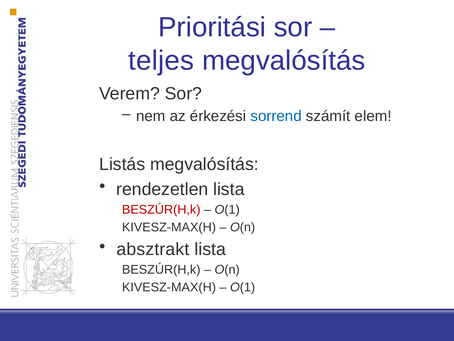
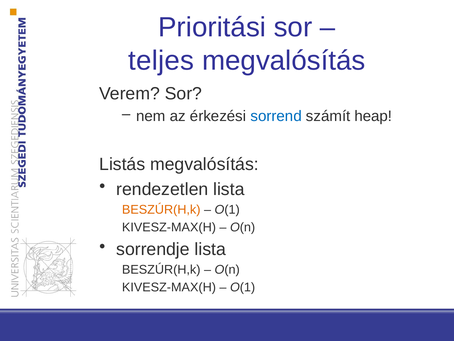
elem: elem -> heap
BESZÚR(H,k at (161, 209) colour: red -> orange
absztrakt: absztrakt -> sorrendje
